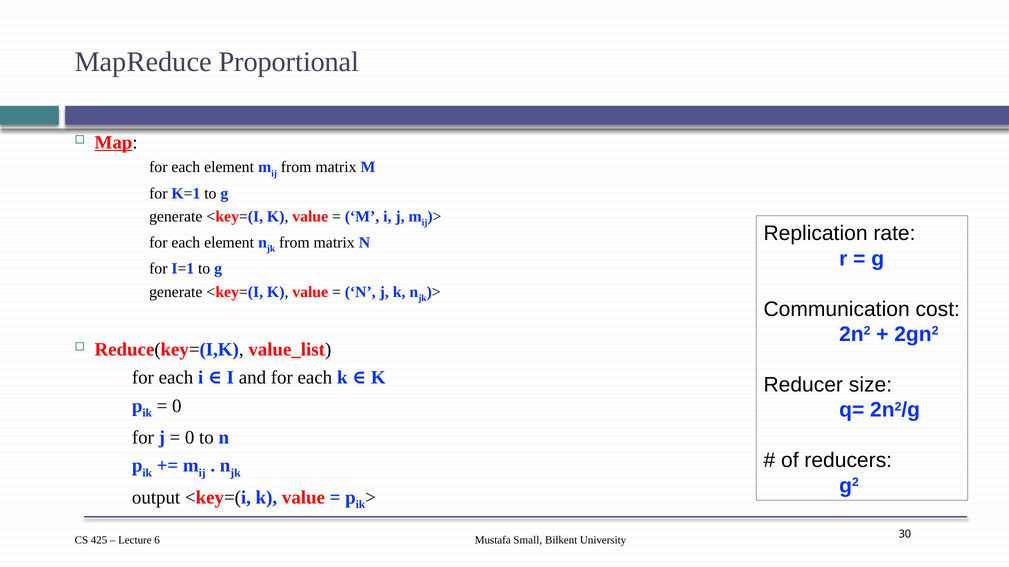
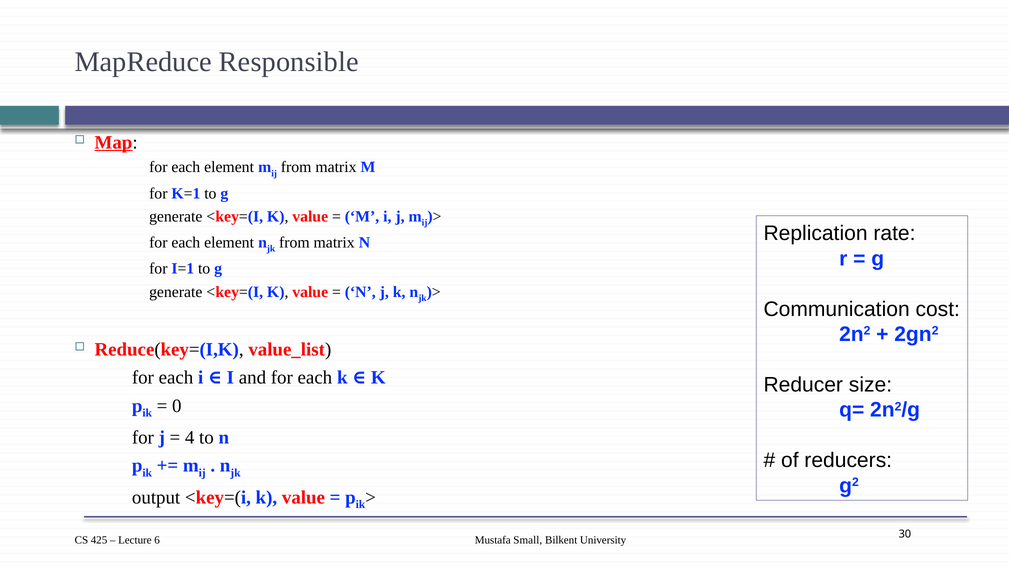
Proportional: Proportional -> Responsible
0 at (190, 438): 0 -> 4
